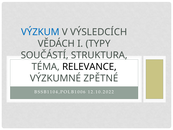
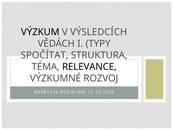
VÝZKUM colour: blue -> black
SOUČÁSTÍ: SOUČÁSTÍ -> SPOČÍTAT
ZPĚTNÉ: ZPĚTNÉ -> ROZVOJ
